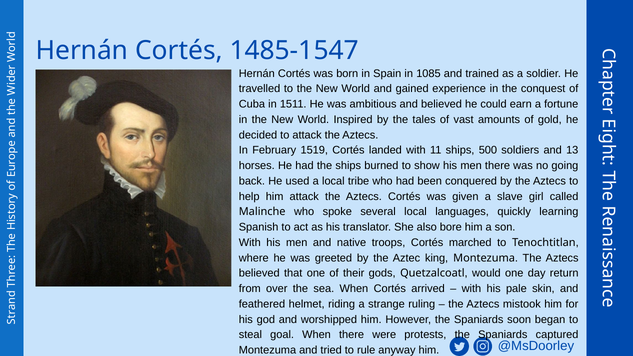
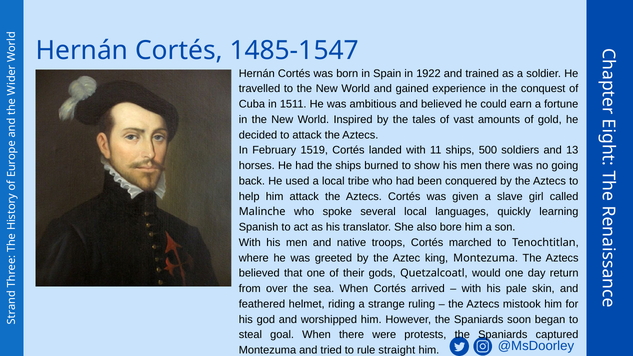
1085: 1085 -> 1922
anyway: anyway -> straight
